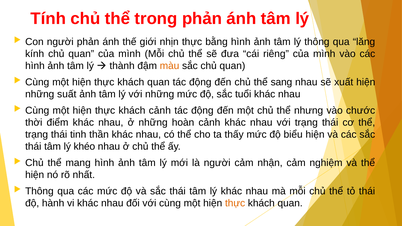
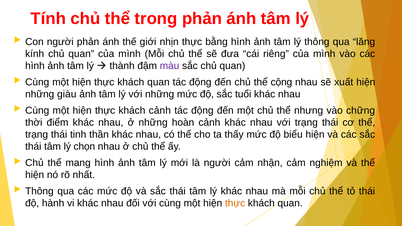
màu colour: orange -> purple
sang: sang -> cộng
suất: suất -> giàu
chước: chước -> chững
khéo: khéo -> chọn
